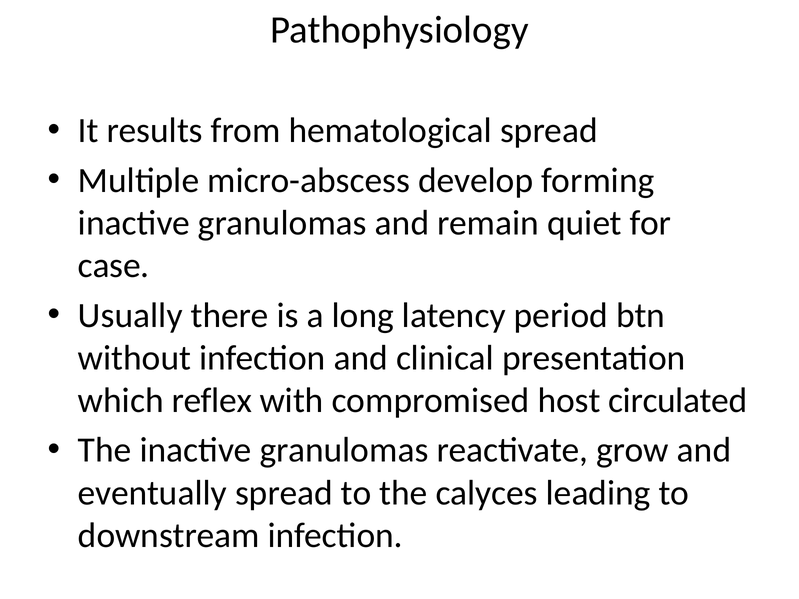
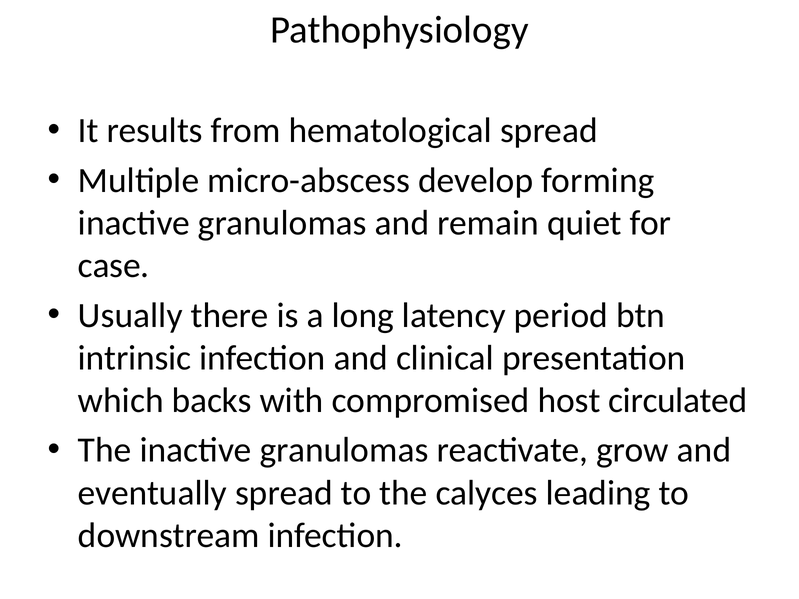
without: without -> intrinsic
reflex: reflex -> backs
